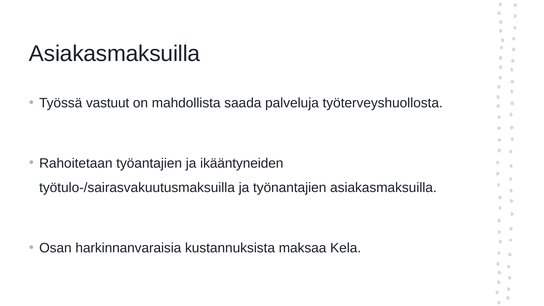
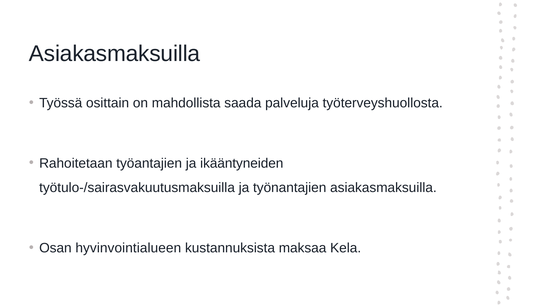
vastuut: vastuut -> osittain
harkinnanvaraisia: harkinnanvaraisia -> hyvinvointialueen
